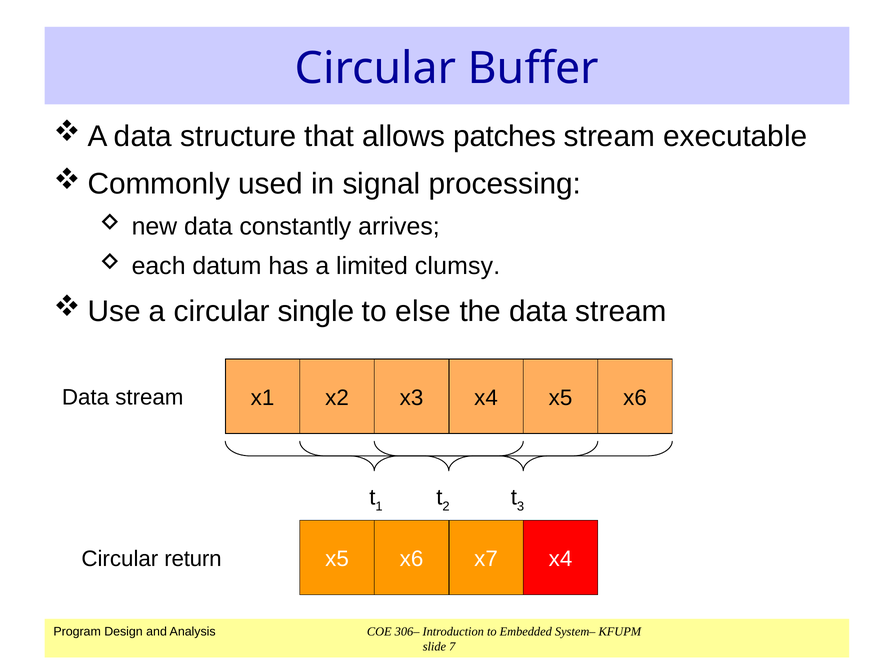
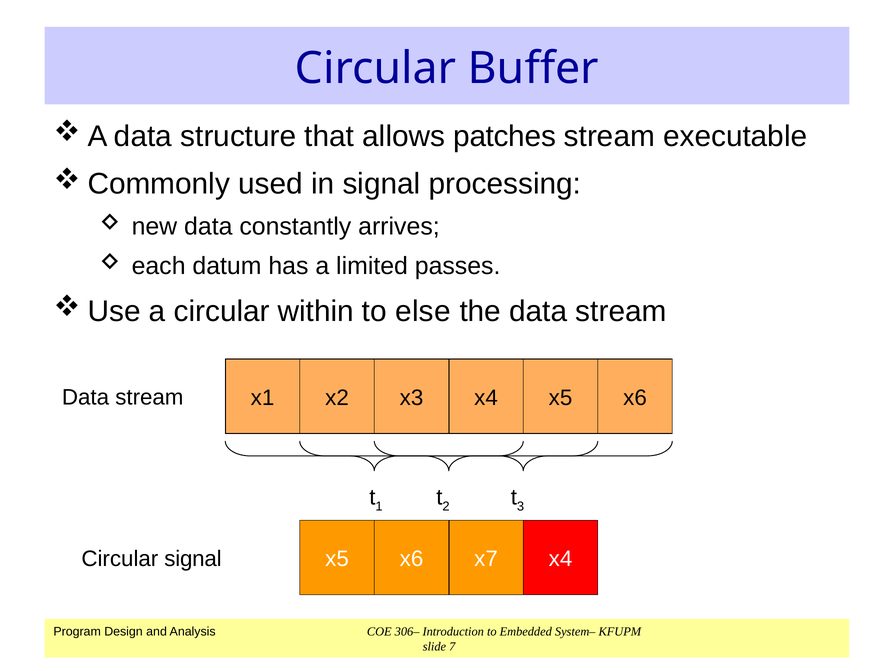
clumsy: clumsy -> passes
single: single -> within
Circular return: return -> signal
